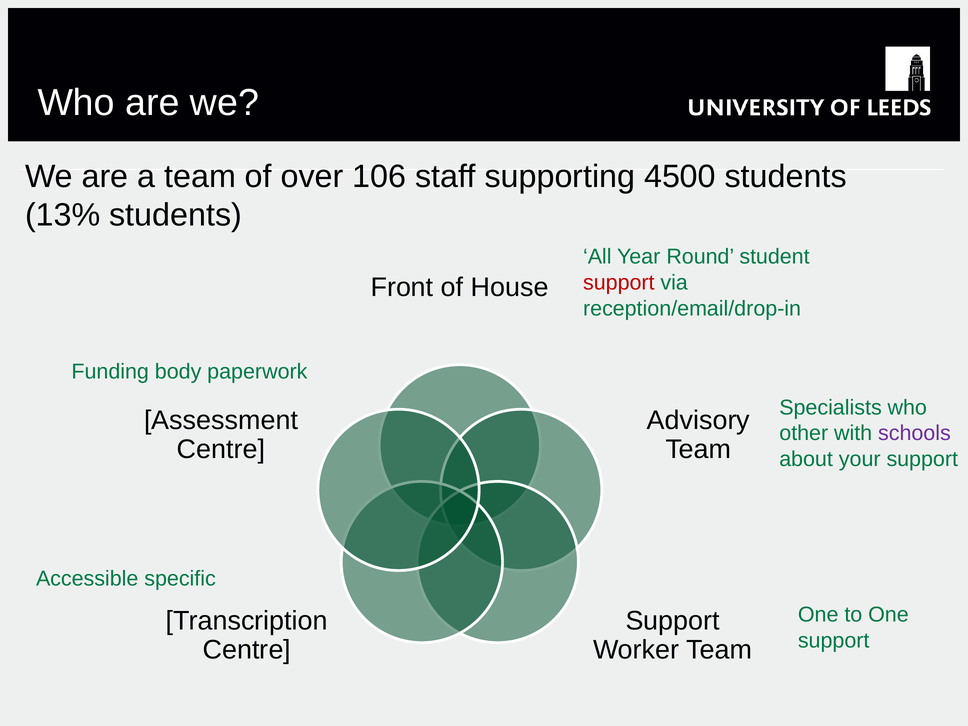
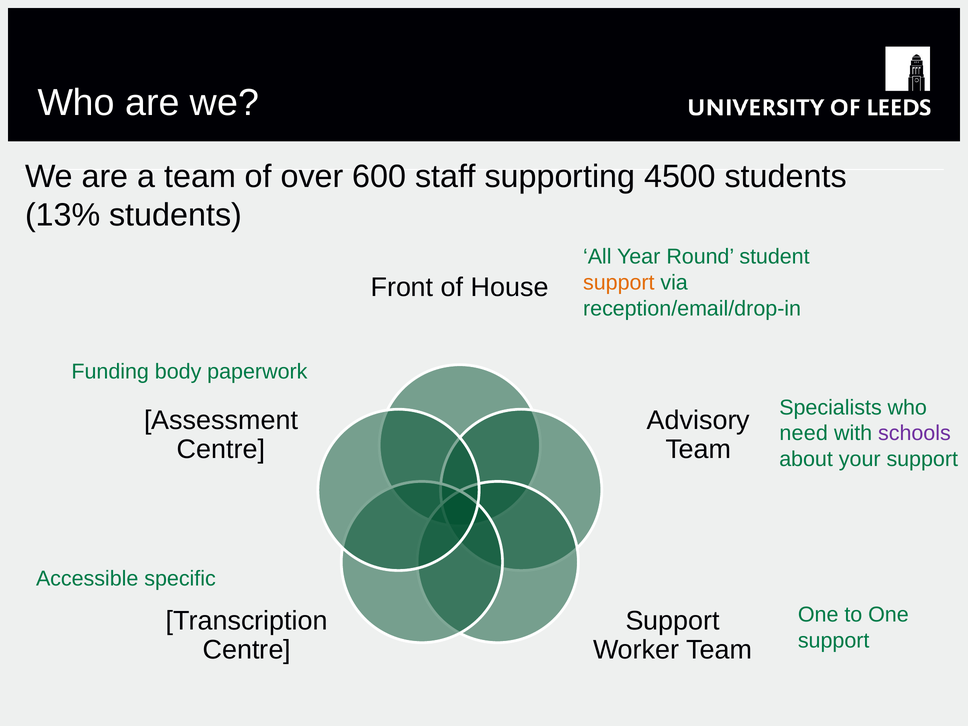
106: 106 -> 600
support at (619, 283) colour: red -> orange
other: other -> need
